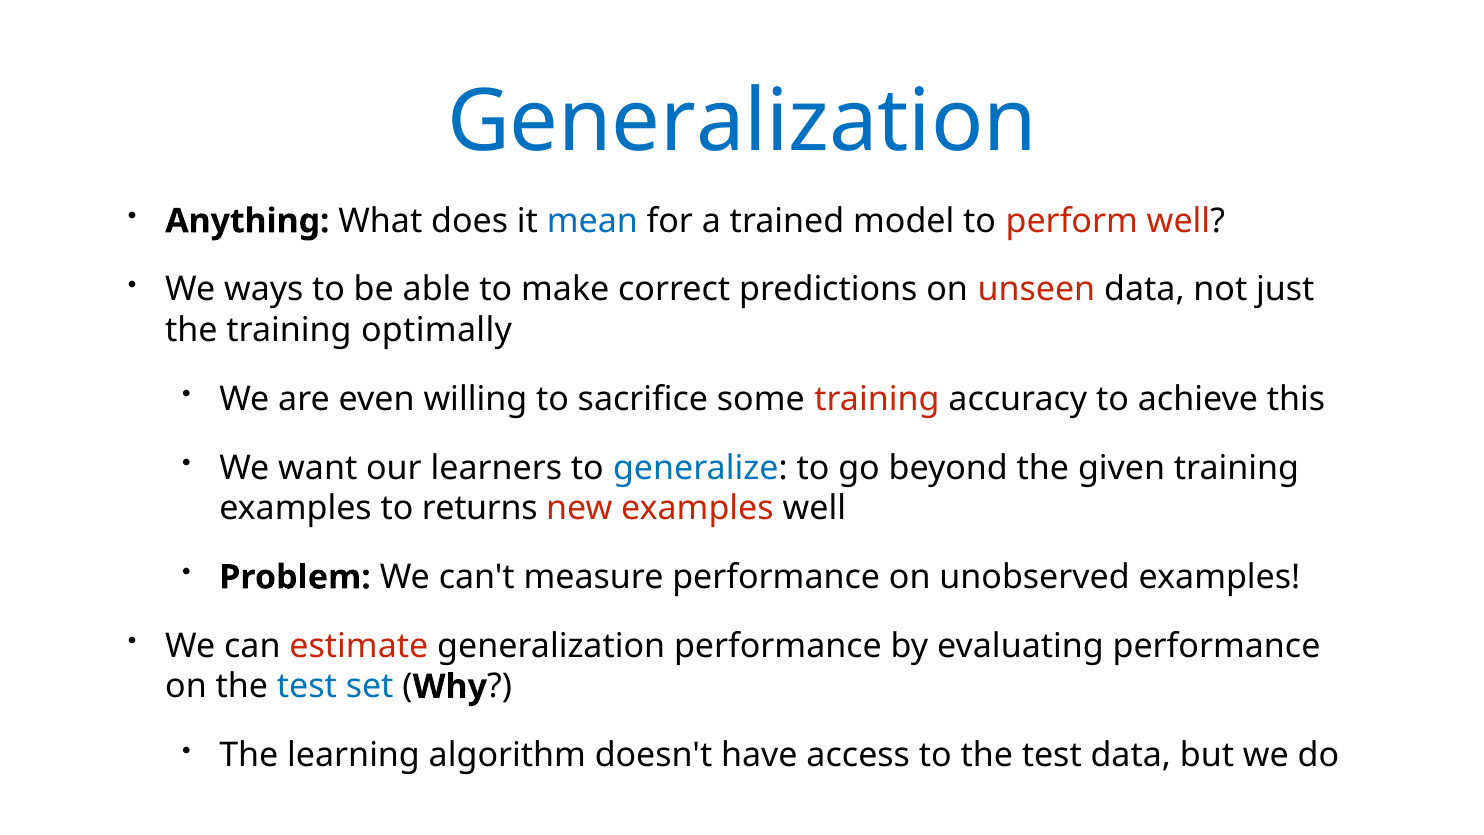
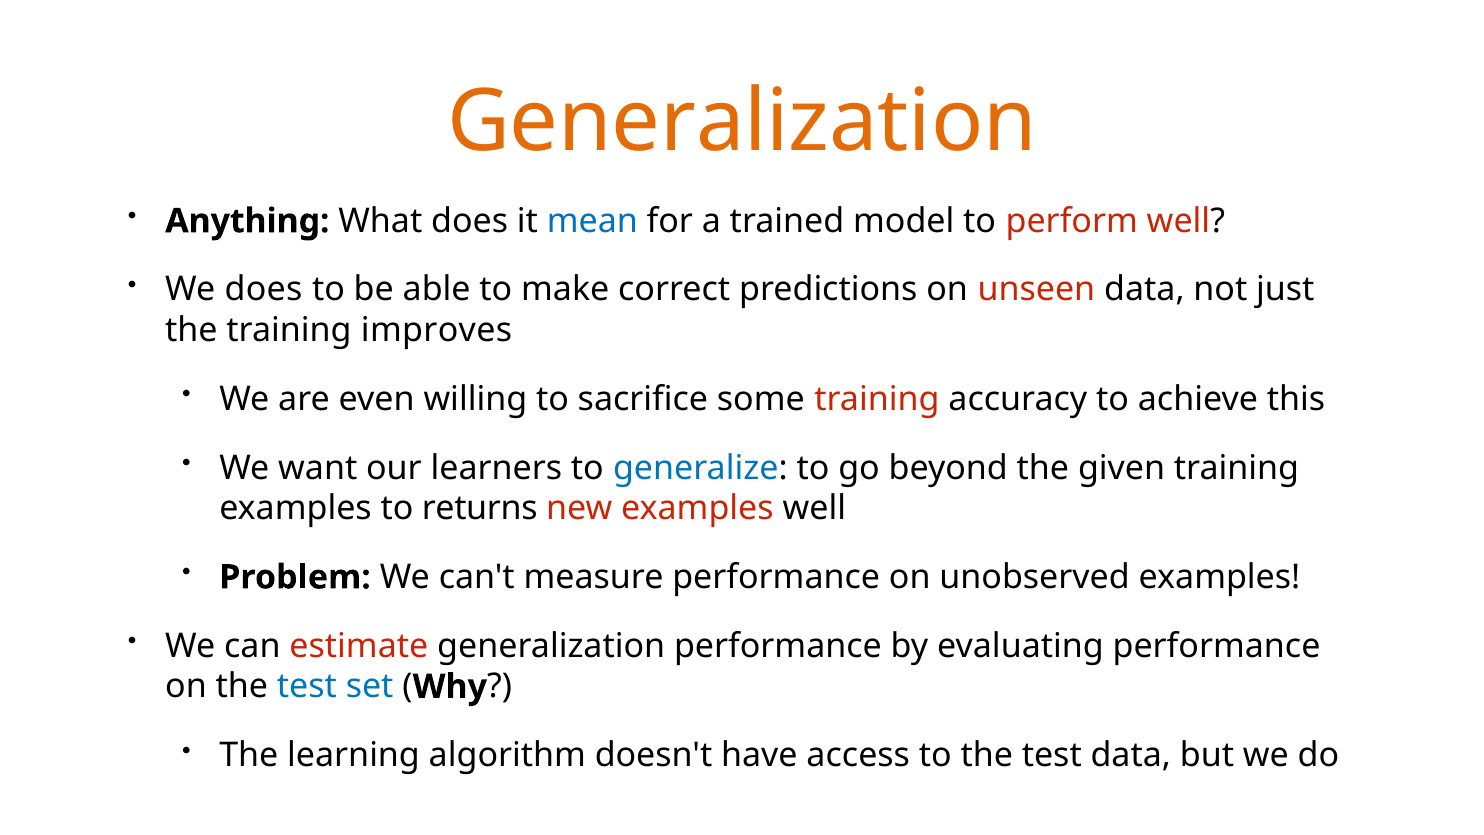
Generalization at (742, 121) colour: blue -> orange
We ways: ways -> does
optimally: optimally -> improves
